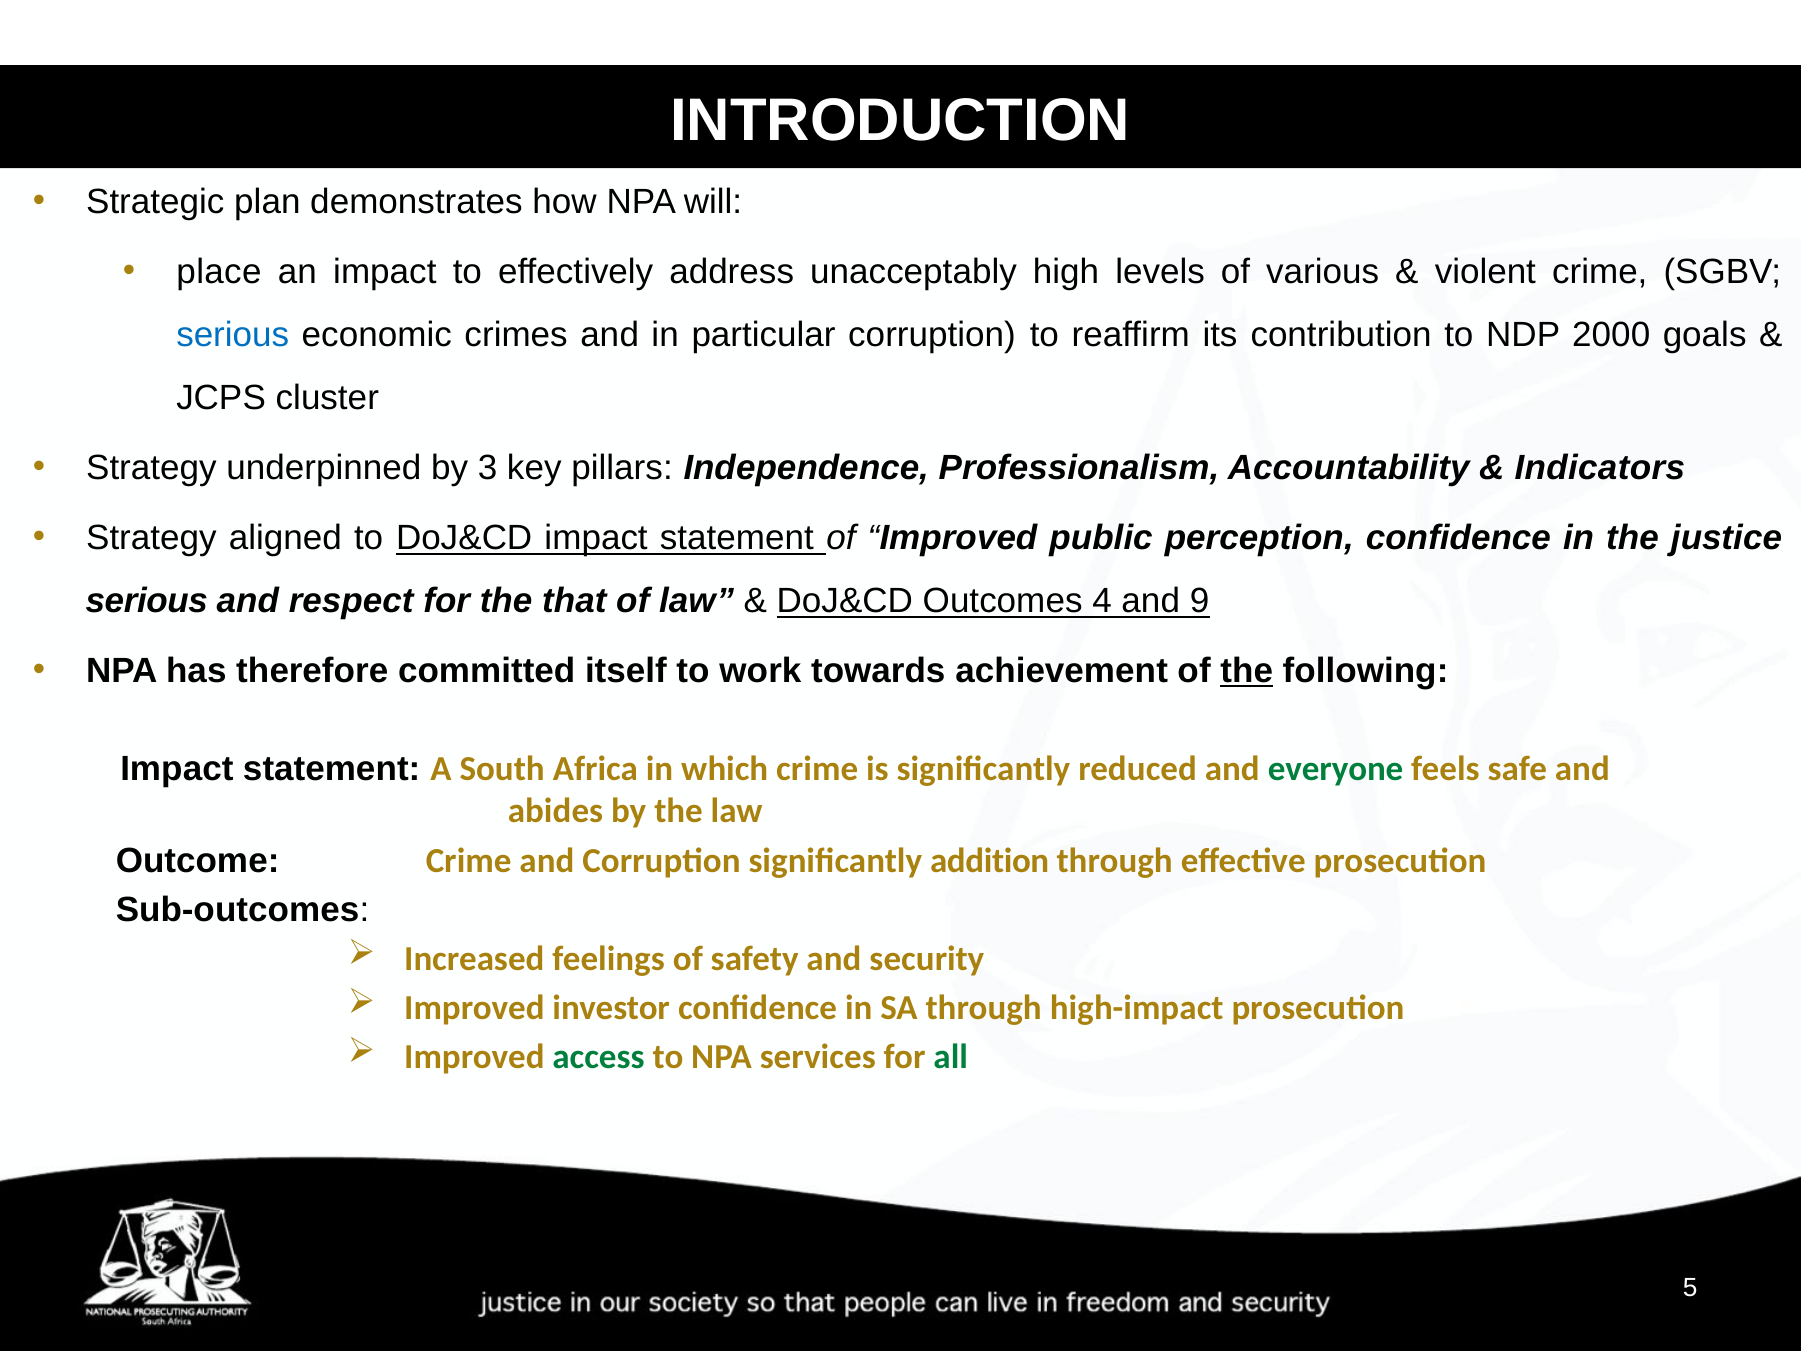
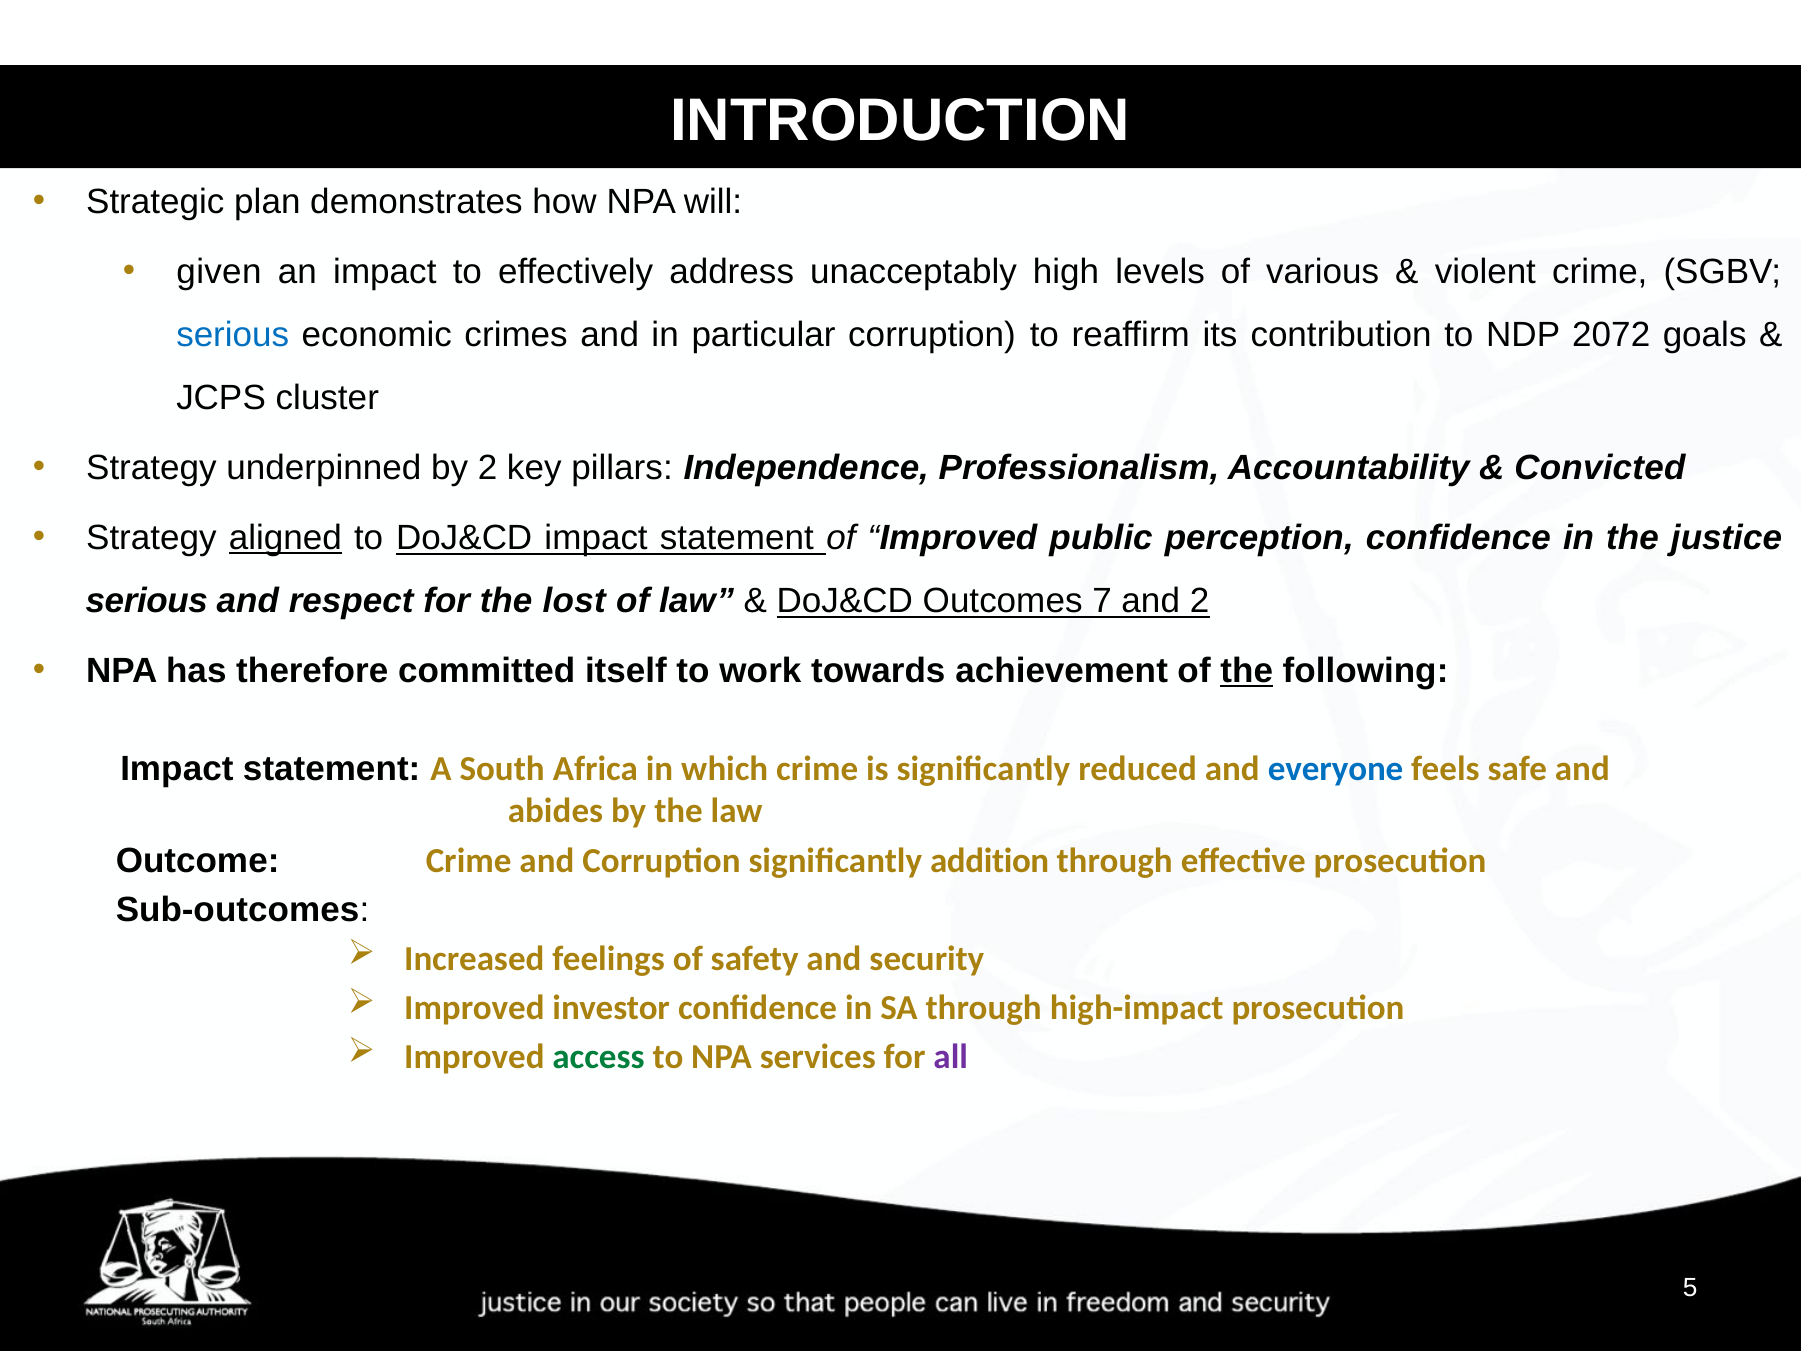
place: place -> given
2000: 2000 -> 2072
by 3: 3 -> 2
Indicators: Indicators -> Convicted
aligned underline: none -> present
that: that -> lost
4: 4 -> 7
and 9: 9 -> 2
everyone colour: green -> blue
all colour: green -> purple
